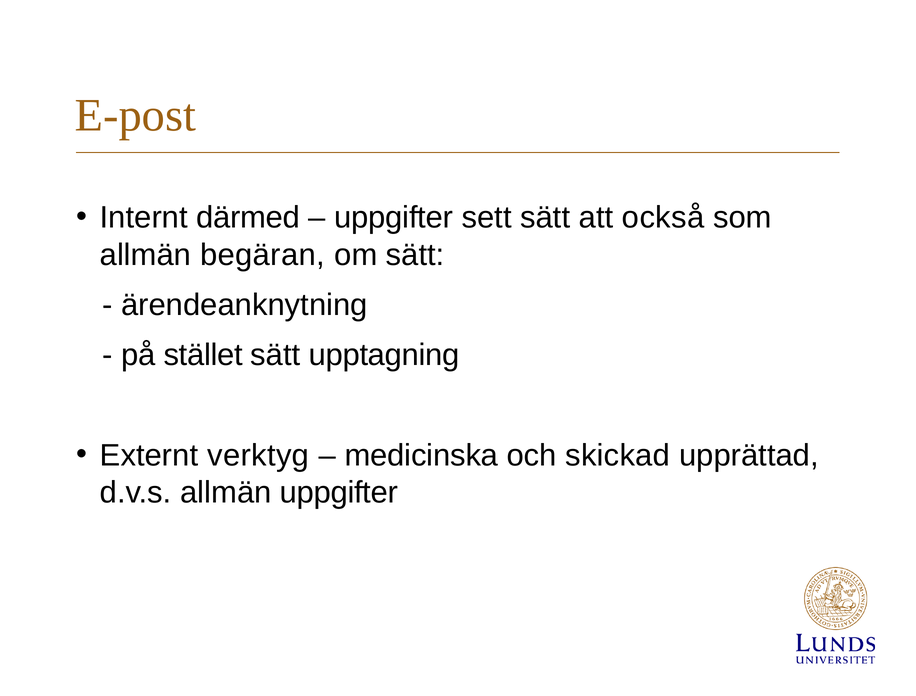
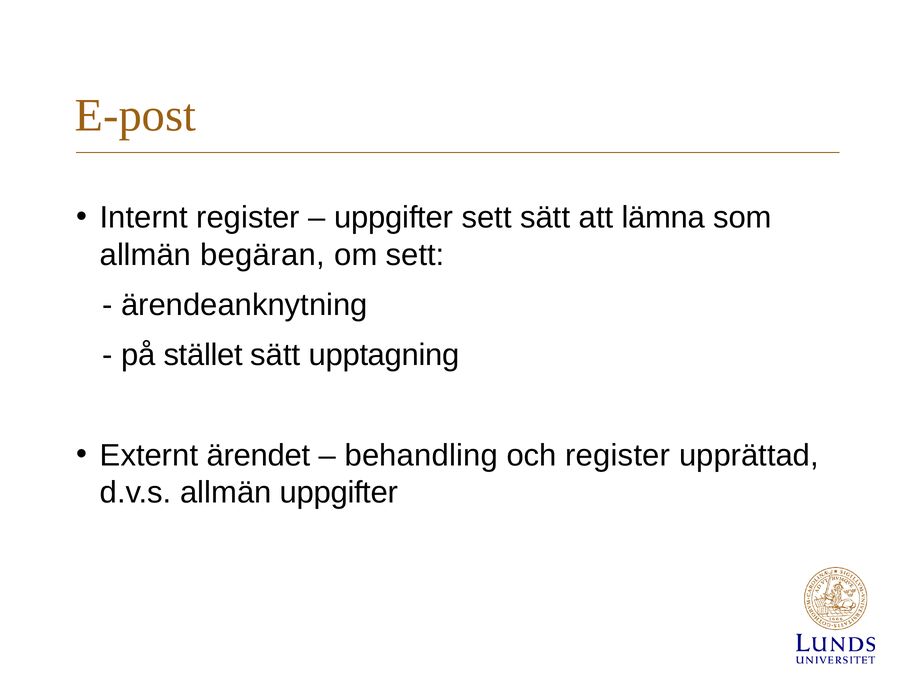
Internt därmed: därmed -> register
också: också -> lämna
om sätt: sätt -> sett
verktyg: verktyg -> ärendet
medicinska: medicinska -> behandling
och skickad: skickad -> register
